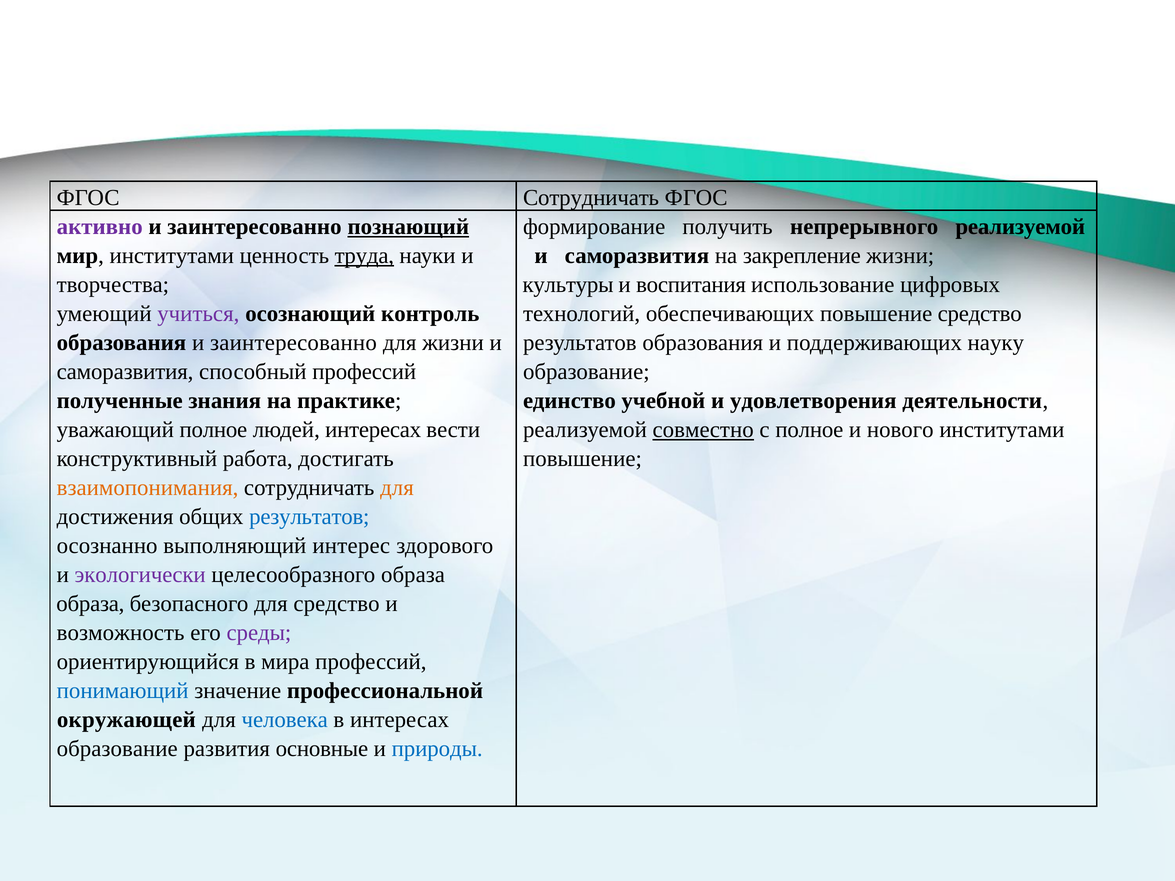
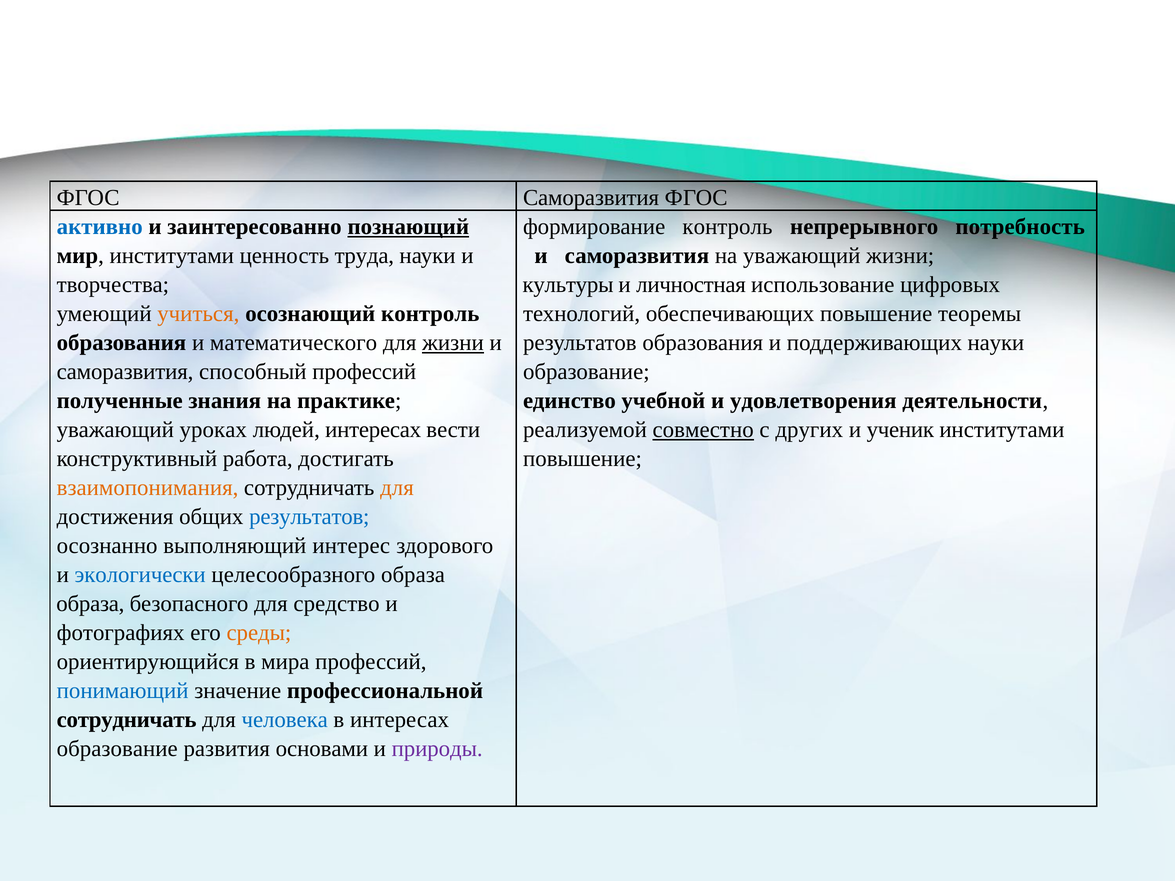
ФГОС Сотрудничать: Сотрудничать -> Саморазвития
активно colour: purple -> blue
формирование получить: получить -> контроль
непрерывного реализуемой: реализуемой -> потребность
труда underline: present -> none
на закрепление: закрепление -> уважающий
воспитания: воспитания -> личностная
учиться colour: purple -> orange
повышение средство: средство -> теоремы
образования и заинтересованно: заинтересованно -> математического
жизни at (453, 343) underline: none -> present
поддерживающих науку: науку -> науки
уважающий полное: полное -> уроках
с полное: полное -> других
нового: нового -> ученик
экологически colour: purple -> blue
возможность: возможность -> фотографиях
среды colour: purple -> orange
окружающей at (126, 720): окружающей -> сотрудничать
основные: основные -> основами
природы colour: blue -> purple
